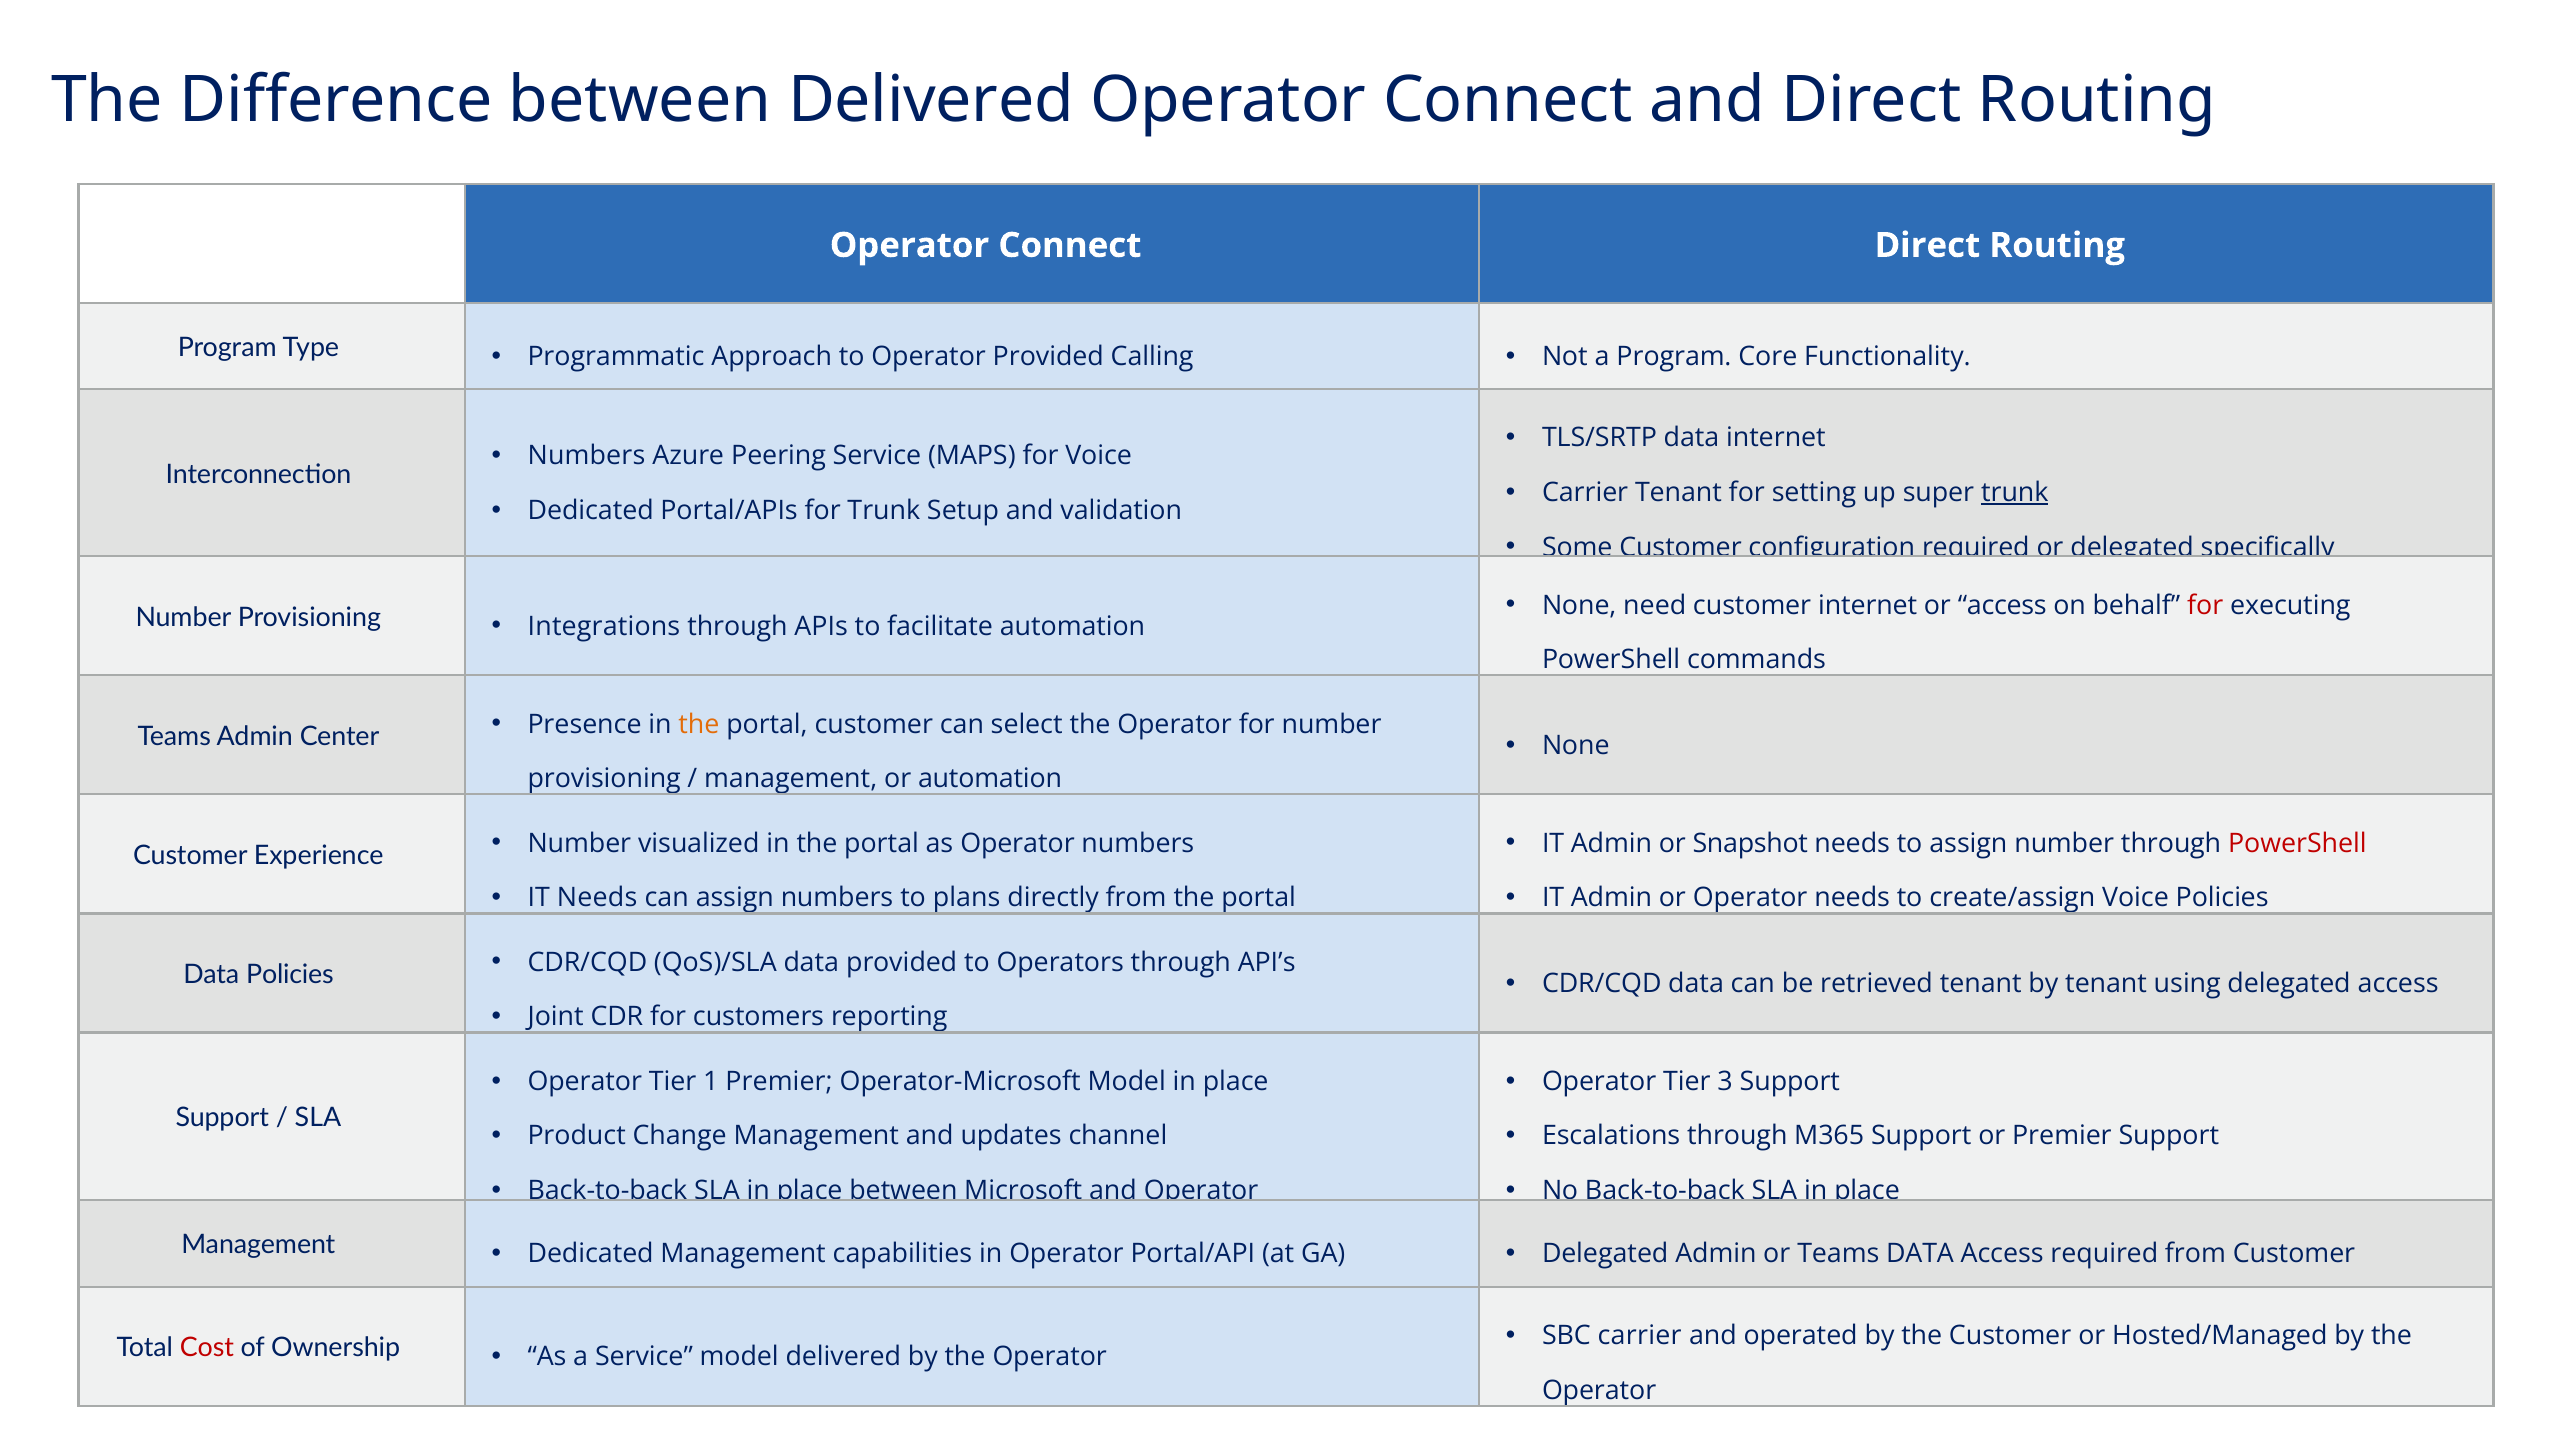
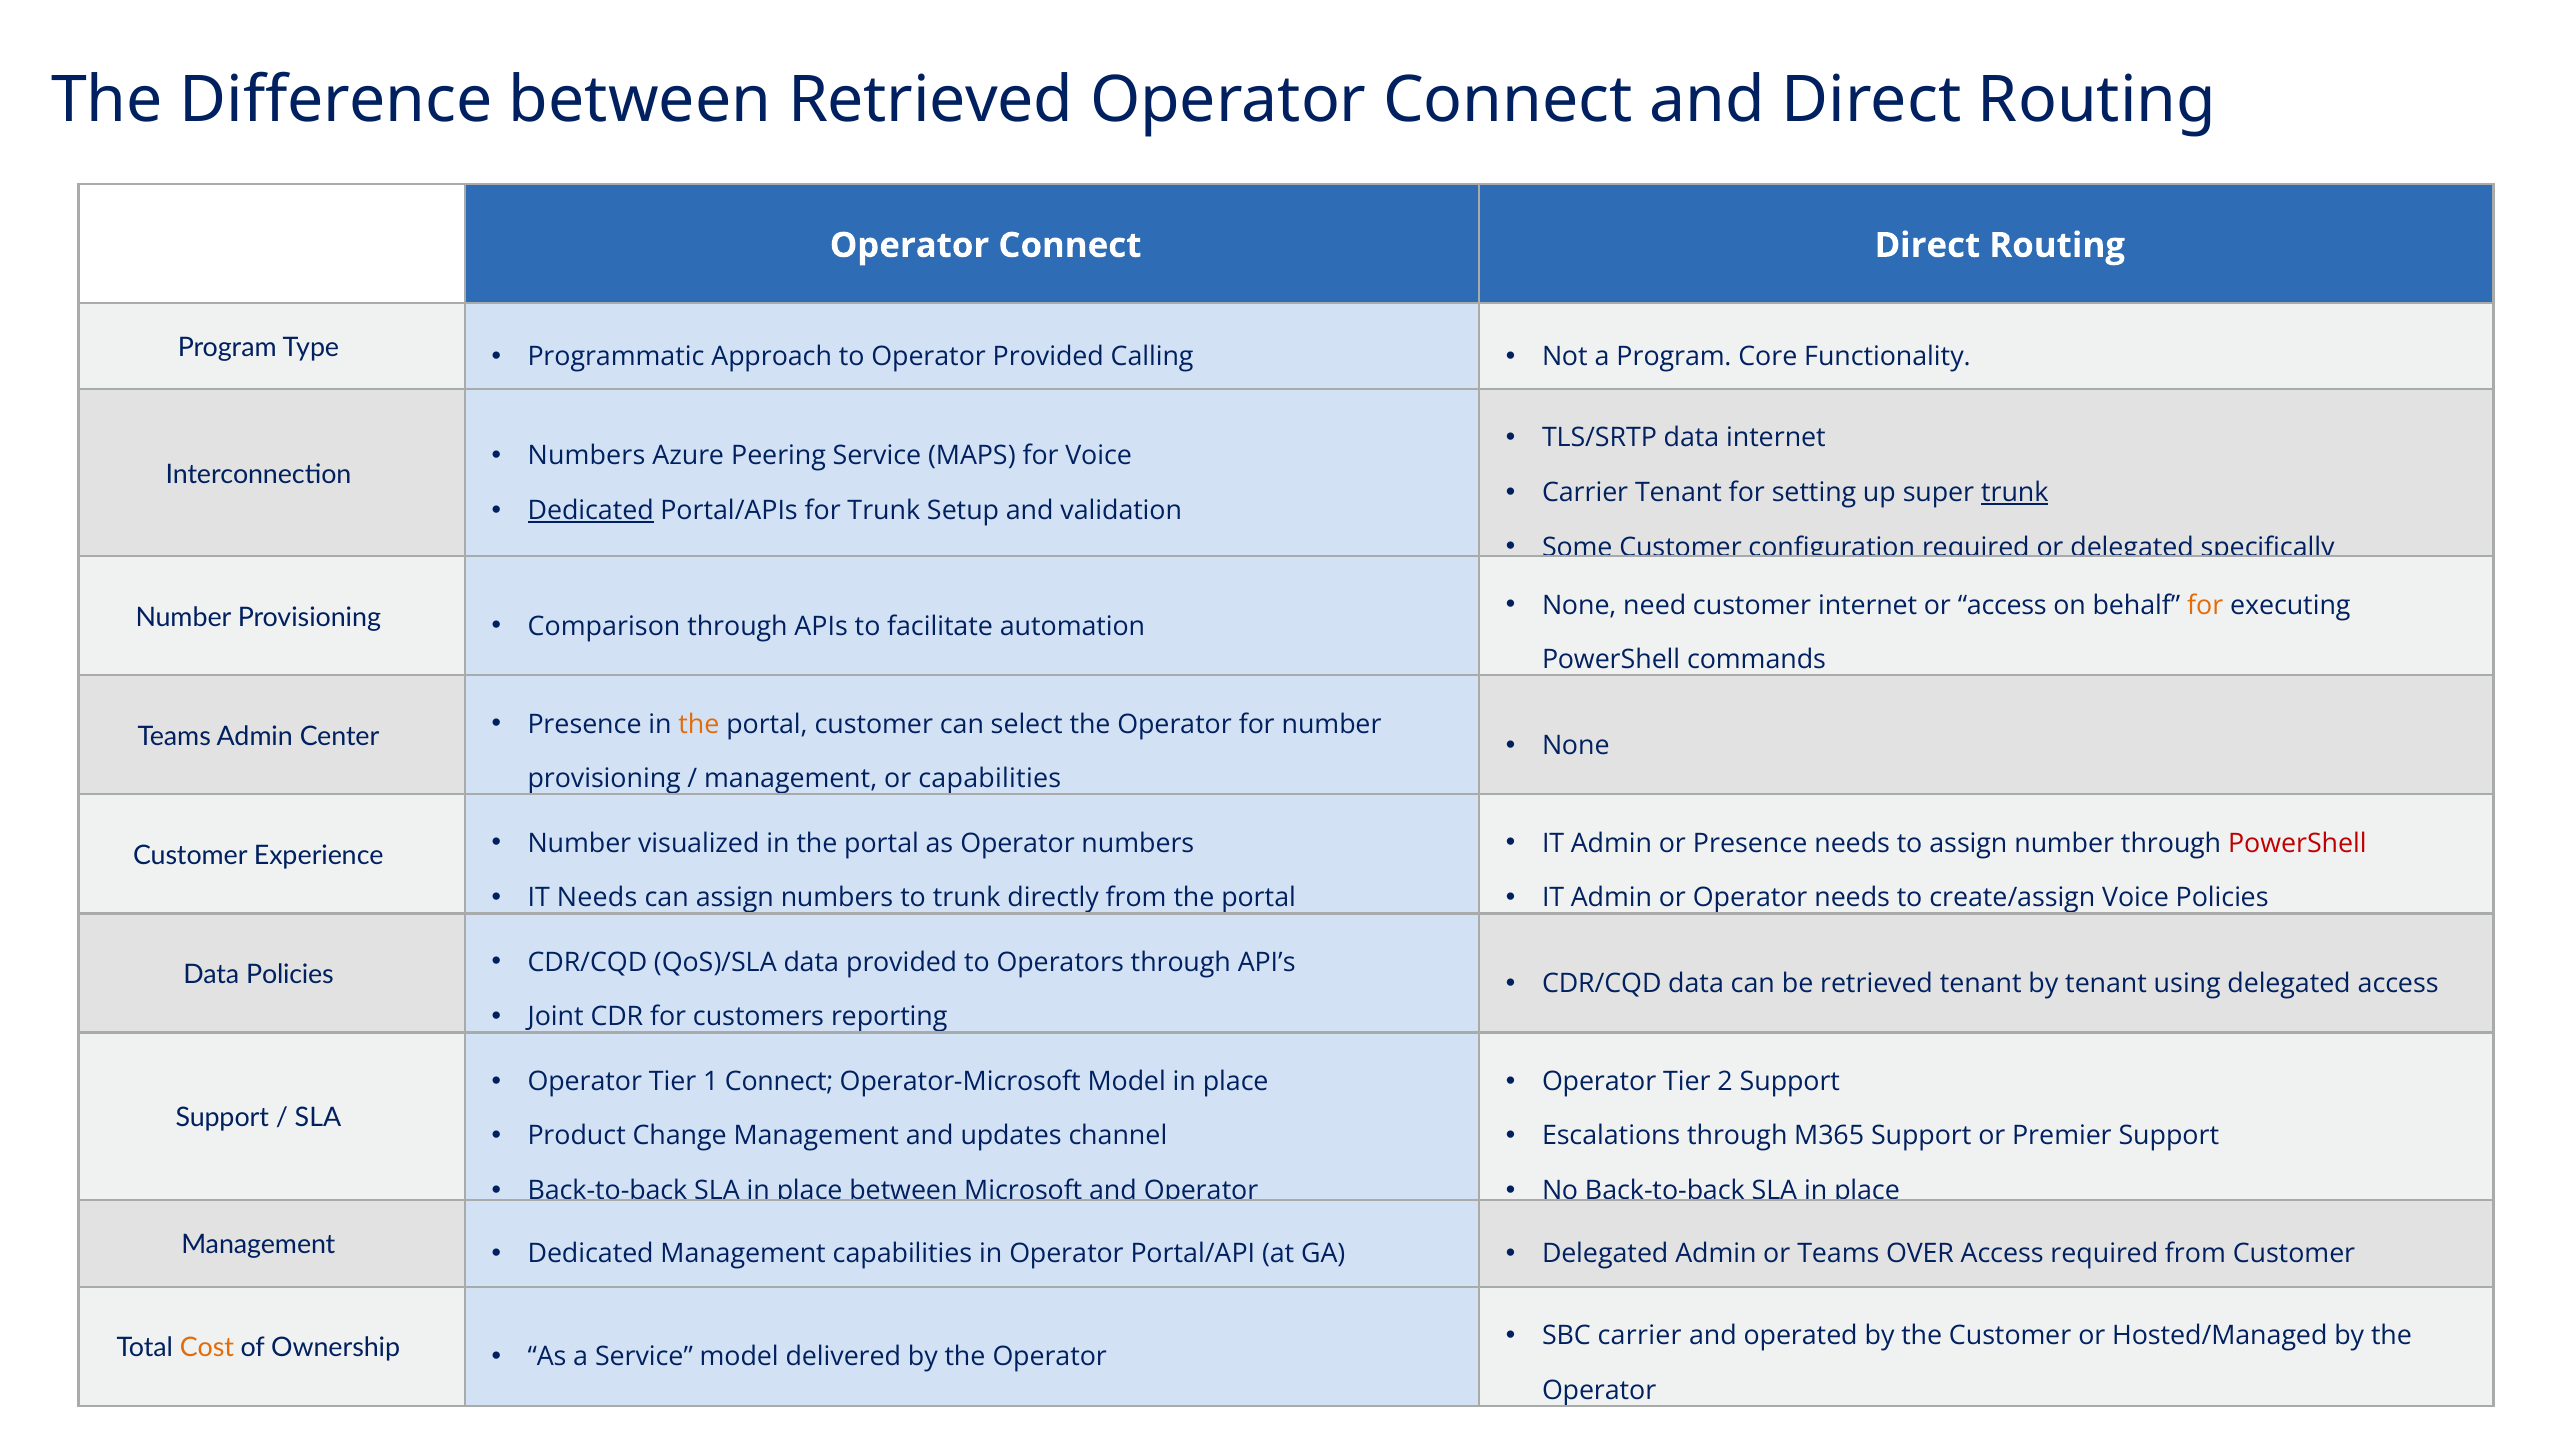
between Delivered: Delivered -> Retrieved
Dedicated at (591, 511) underline: none -> present
for at (2205, 605) colour: red -> orange
Integrations: Integrations -> Comparison
or automation: automation -> capabilities
or Snapshot: Snapshot -> Presence
to plans: plans -> trunk
1 Premier: Premier -> Connect
3: 3 -> 2
Teams DATA: DATA -> OVER
Cost colour: red -> orange
